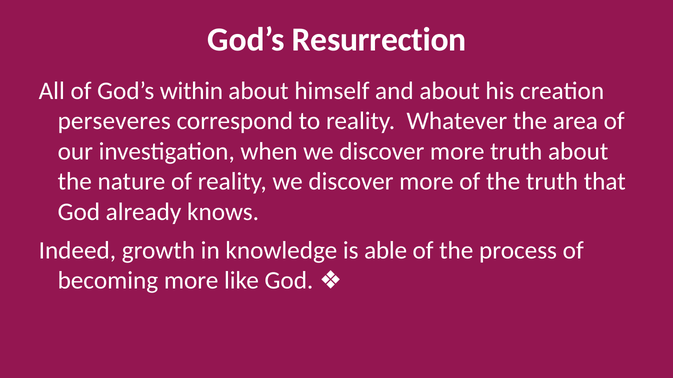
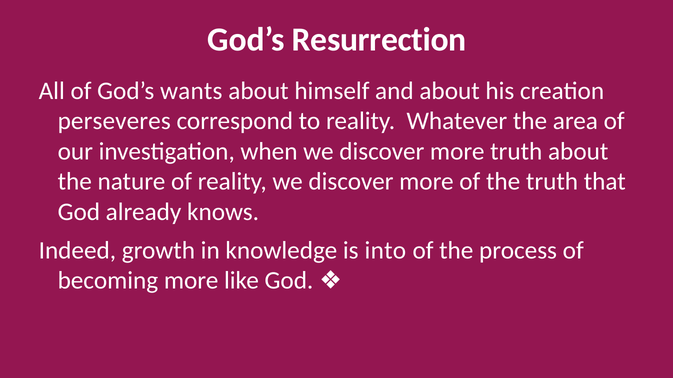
within: within -> wants
able: able -> into
